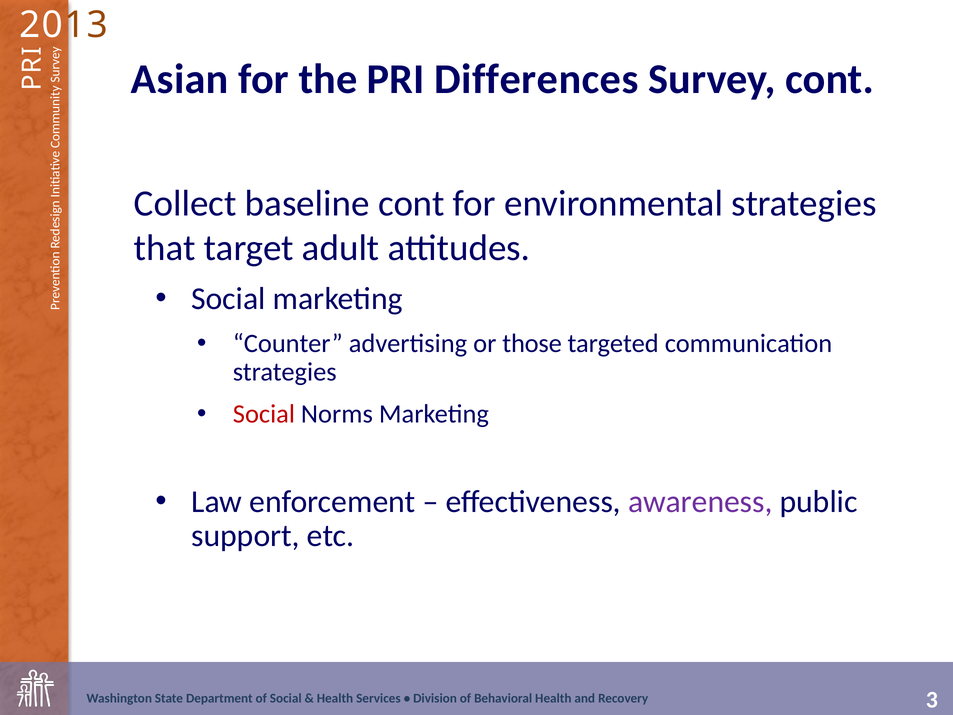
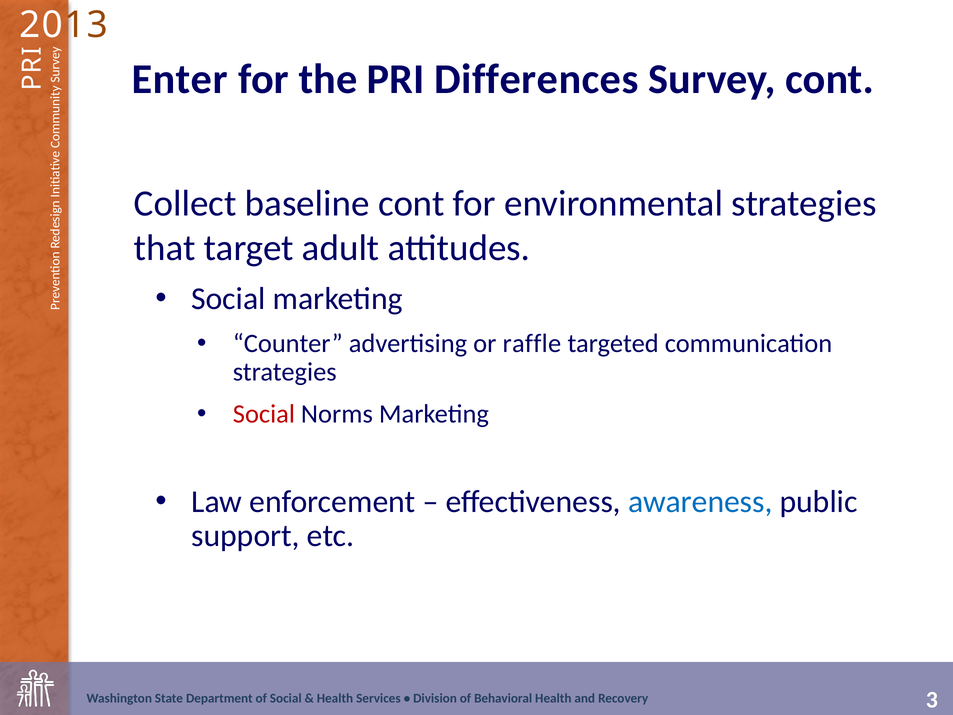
Asian: Asian -> Enter
those: those -> raffle
awareness colour: purple -> blue
